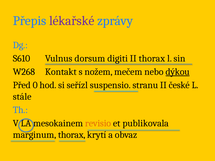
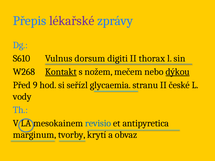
Kontakt underline: none -> present
0: 0 -> 9
suspensio: suspensio -> glycaemia
stále: stále -> vody
revisio colour: orange -> blue
publikovala: publikovala -> antipyretica
thorax at (72, 135): thorax -> tvorby
